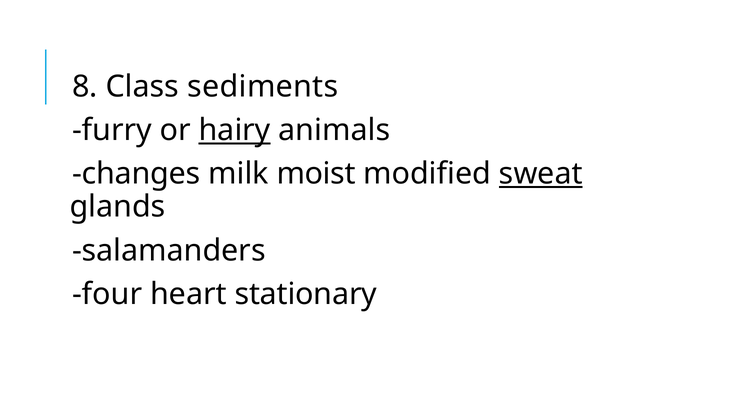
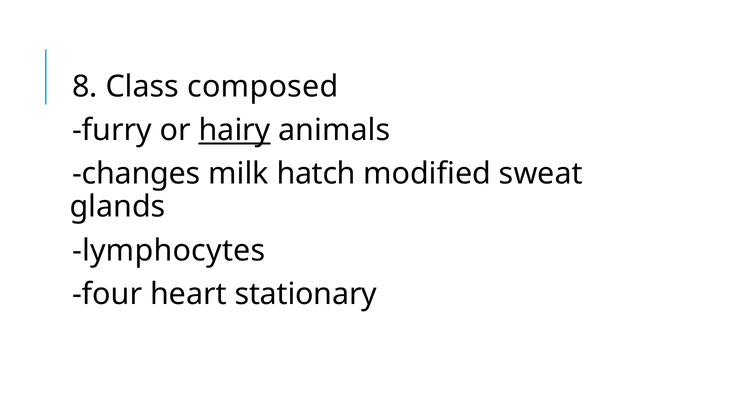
sediments: sediments -> composed
moist: moist -> hatch
sweat underline: present -> none
salamanders: salamanders -> lymphocytes
